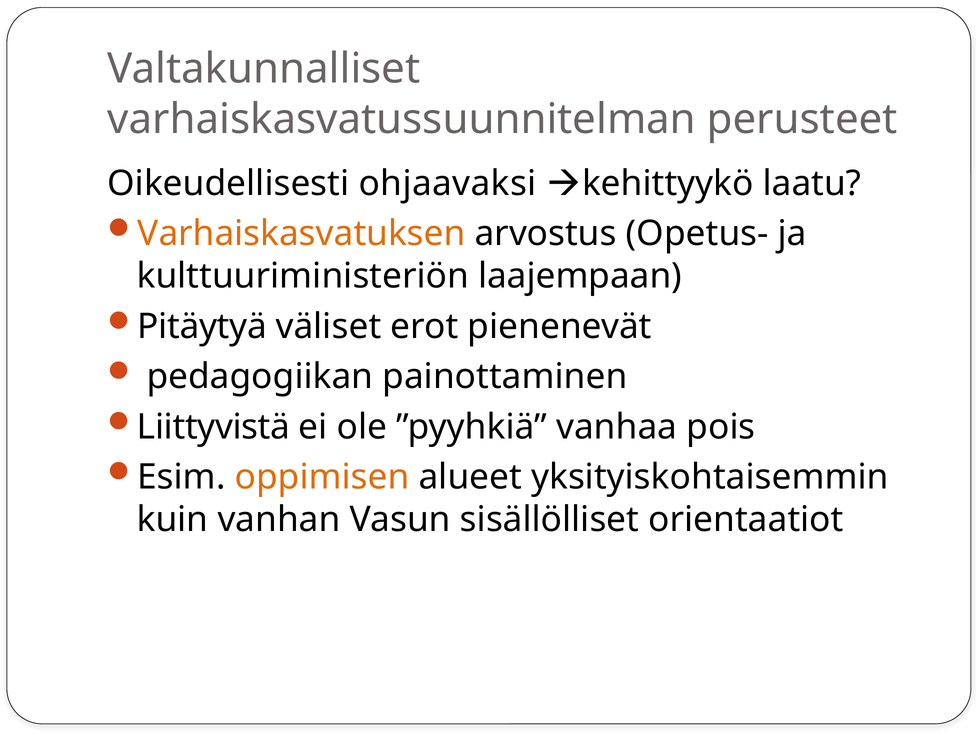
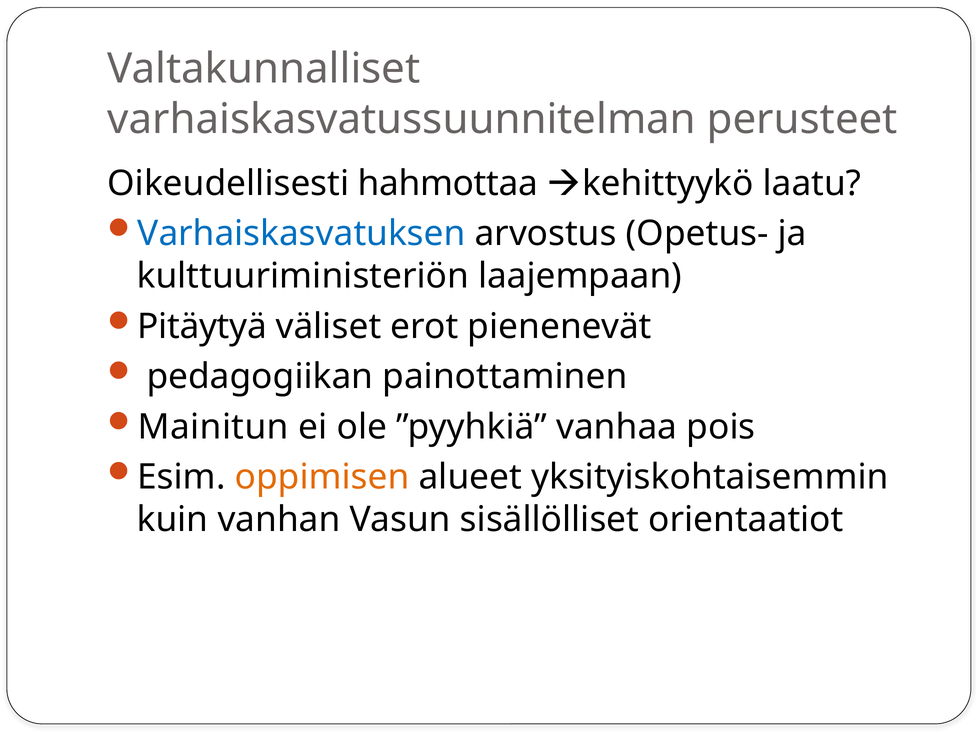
ohjaavaksi: ohjaavaksi -> hahmottaa
Varhaiskasvatuksen colour: orange -> blue
Liittyvistä: Liittyvistä -> Mainitun
